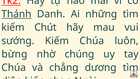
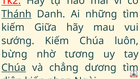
Chút: Chút -> Giữa
chúng: chúng -> tương
Chúa at (14, 67) underline: none -> present
